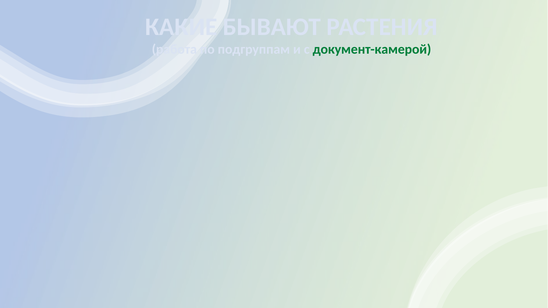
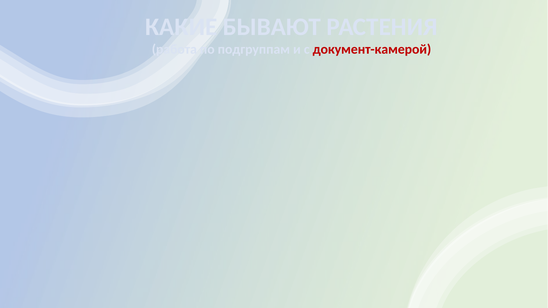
документ-камерой colour: green -> red
